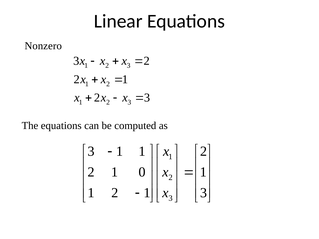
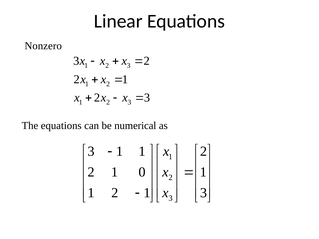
computed: computed -> numerical
